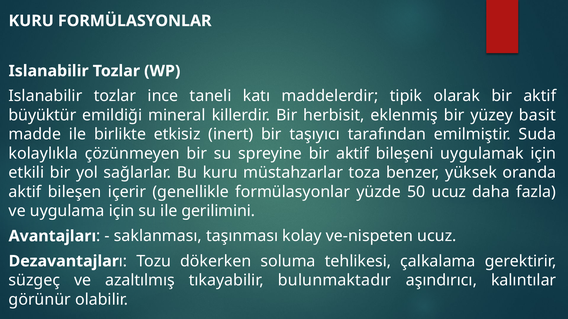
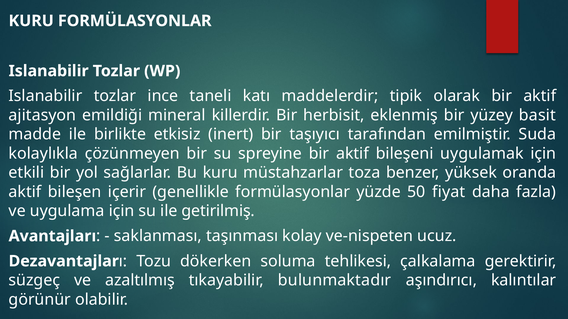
büyüktür: büyüktür -> ajitasyon
50 ucuz: ucuz -> fiyat
gerilimini: gerilimini -> getirilmiş
